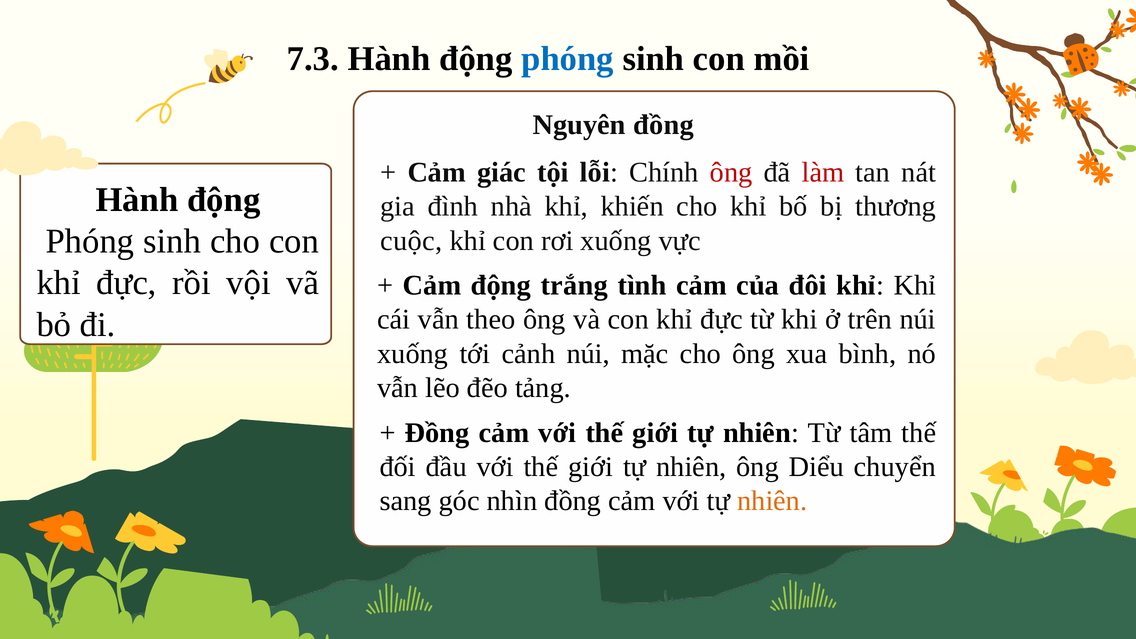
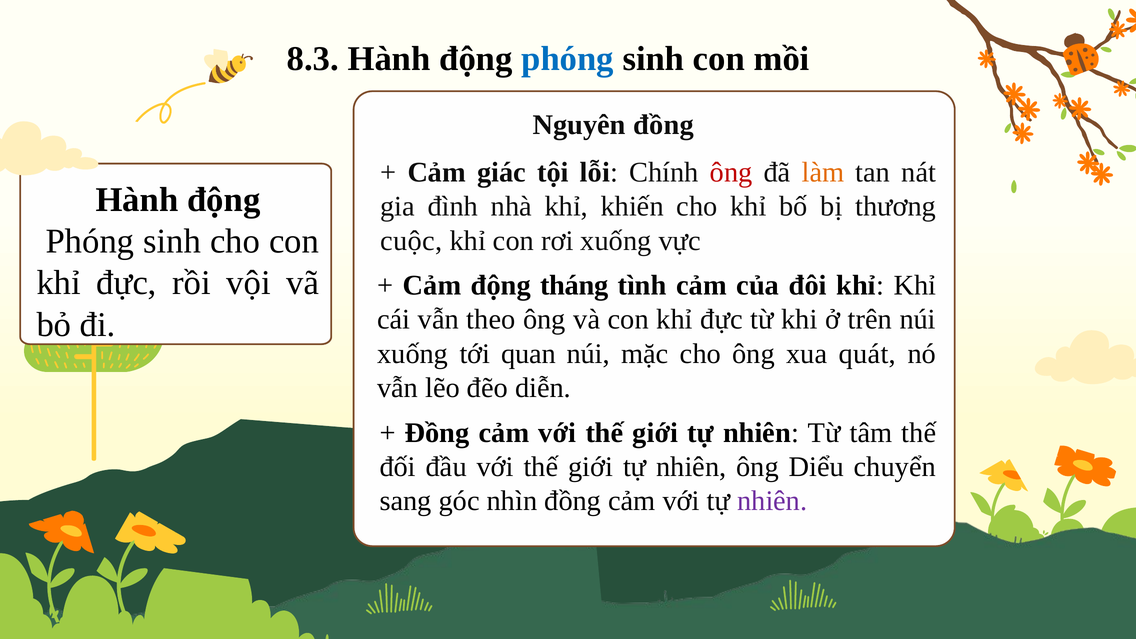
7.3: 7.3 -> 8.3
làm colour: red -> orange
trắng: trắng -> tháng
cảnh: cảnh -> quan
bình: bình -> quát
tảng: tảng -> diễn
nhiên at (772, 501) colour: orange -> purple
